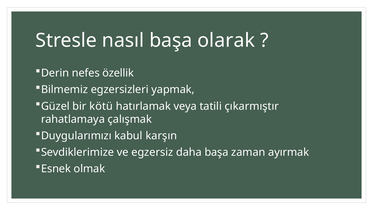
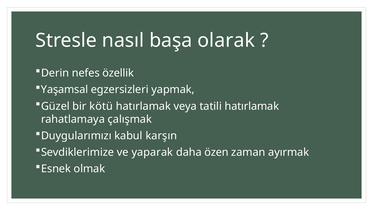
Bilmemiz: Bilmemiz -> Yaşamsal
tatili çıkarmıştır: çıkarmıştır -> hatırlamak
egzersiz: egzersiz -> yaparak
daha başa: başa -> özen
